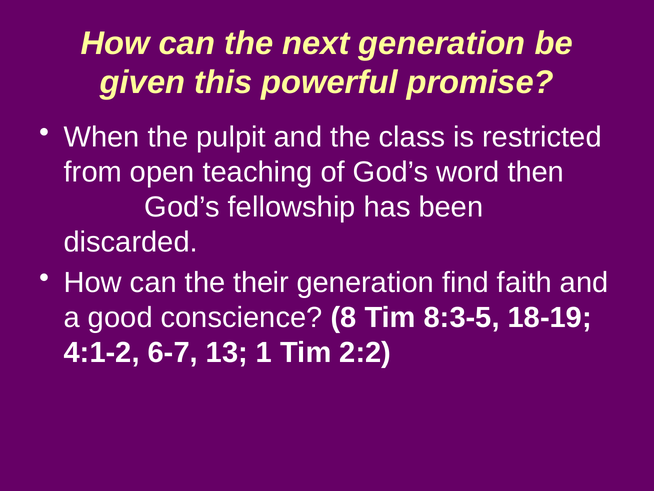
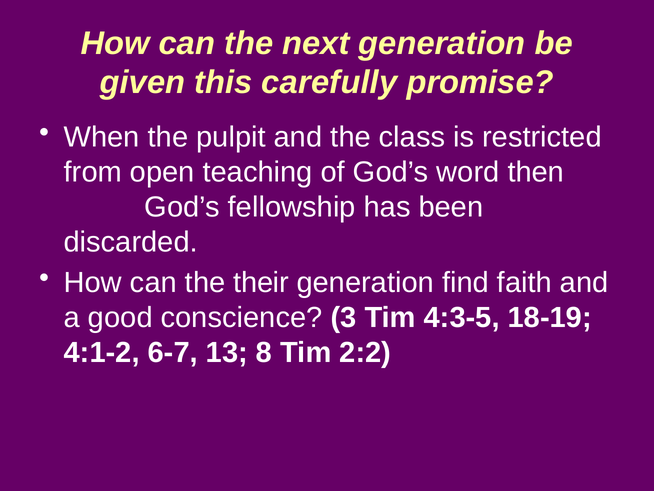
powerful: powerful -> carefully
8: 8 -> 3
8:3-5: 8:3-5 -> 4:3-5
1: 1 -> 8
